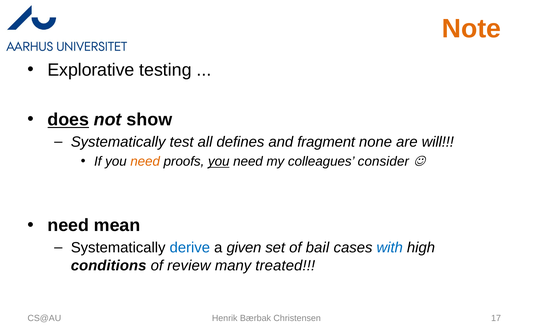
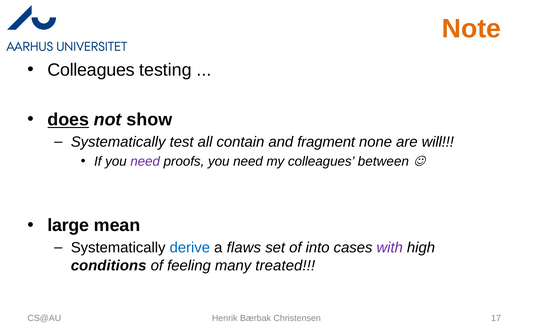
Explorative at (91, 70): Explorative -> Colleagues
defines: defines -> contain
need at (145, 162) colour: orange -> purple
you at (219, 162) underline: present -> none
consider: consider -> between
need at (68, 226): need -> large
given: given -> flaws
bail: bail -> into
with colour: blue -> purple
review: review -> feeling
